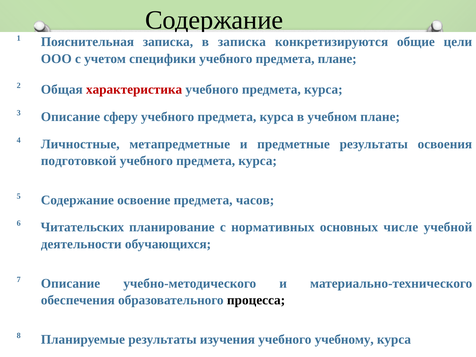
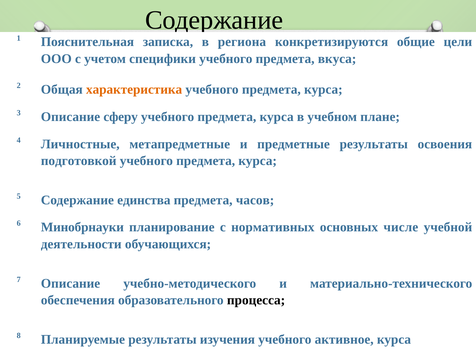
в записка: записка -> региона
предмета плане: плане -> вкуса
характеристика colour: red -> orange
освоение: освоение -> единства
Читательских: Читательских -> Минобрнауки
учебному: учебному -> активное
